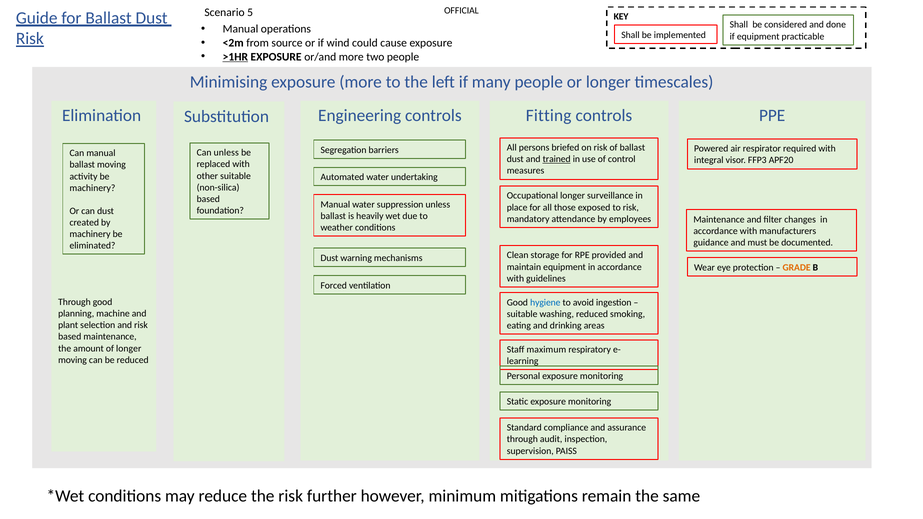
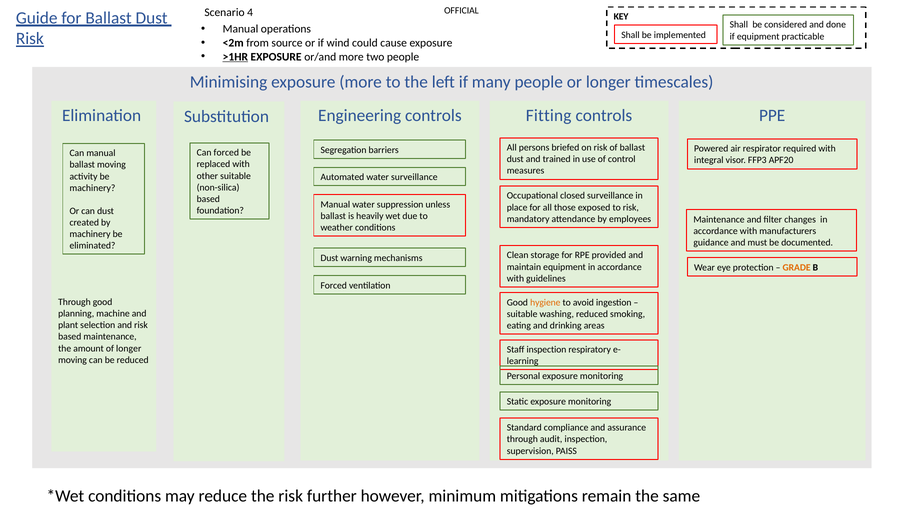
5: 5 -> 4
Can unless: unless -> forced
trained underline: present -> none
water undertaking: undertaking -> surveillance
Occupational longer: longer -> closed
hygiene colour: blue -> orange
Staff maximum: maximum -> inspection
